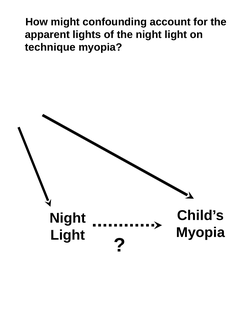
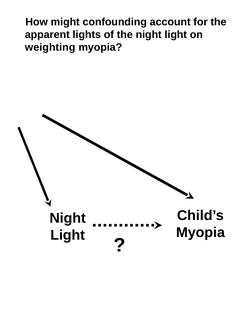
technique: technique -> weighting
